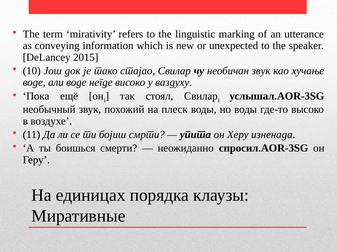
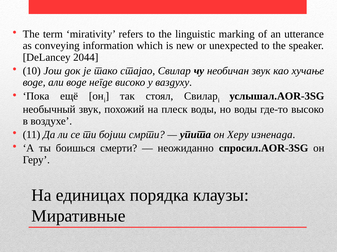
2015: 2015 -> 2044
